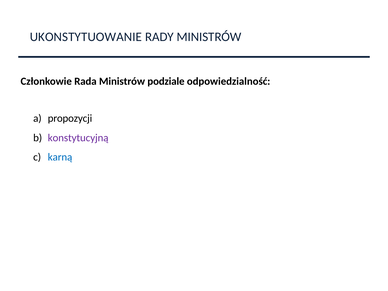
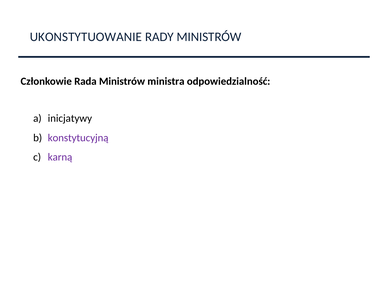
podziale: podziale -> ministra
propozycji: propozycji -> inicjatywy
karną colour: blue -> purple
